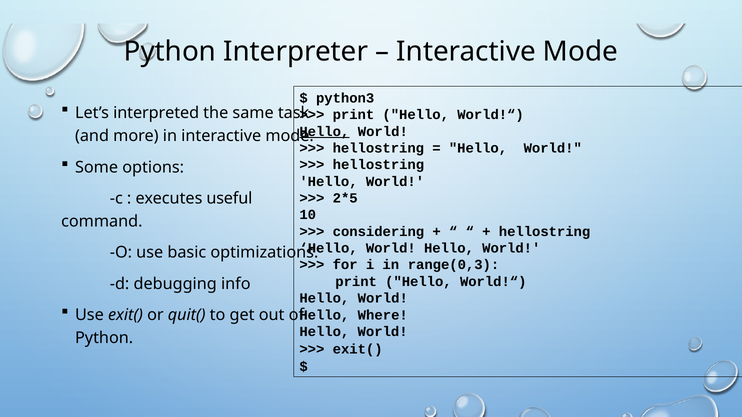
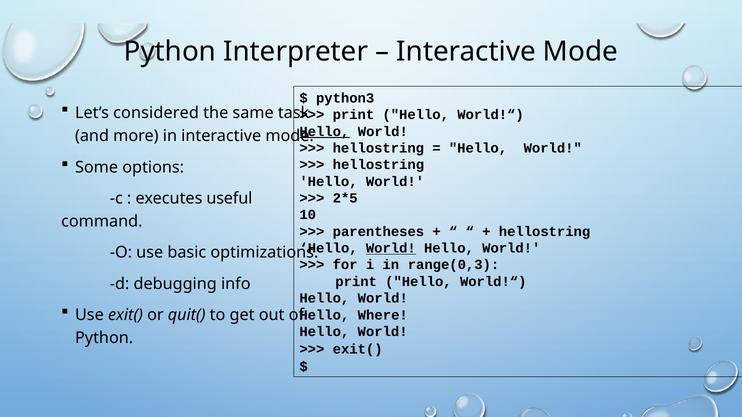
interpreted: interpreted -> considered
considering: considering -> parentheses
World at (391, 248) underline: none -> present
